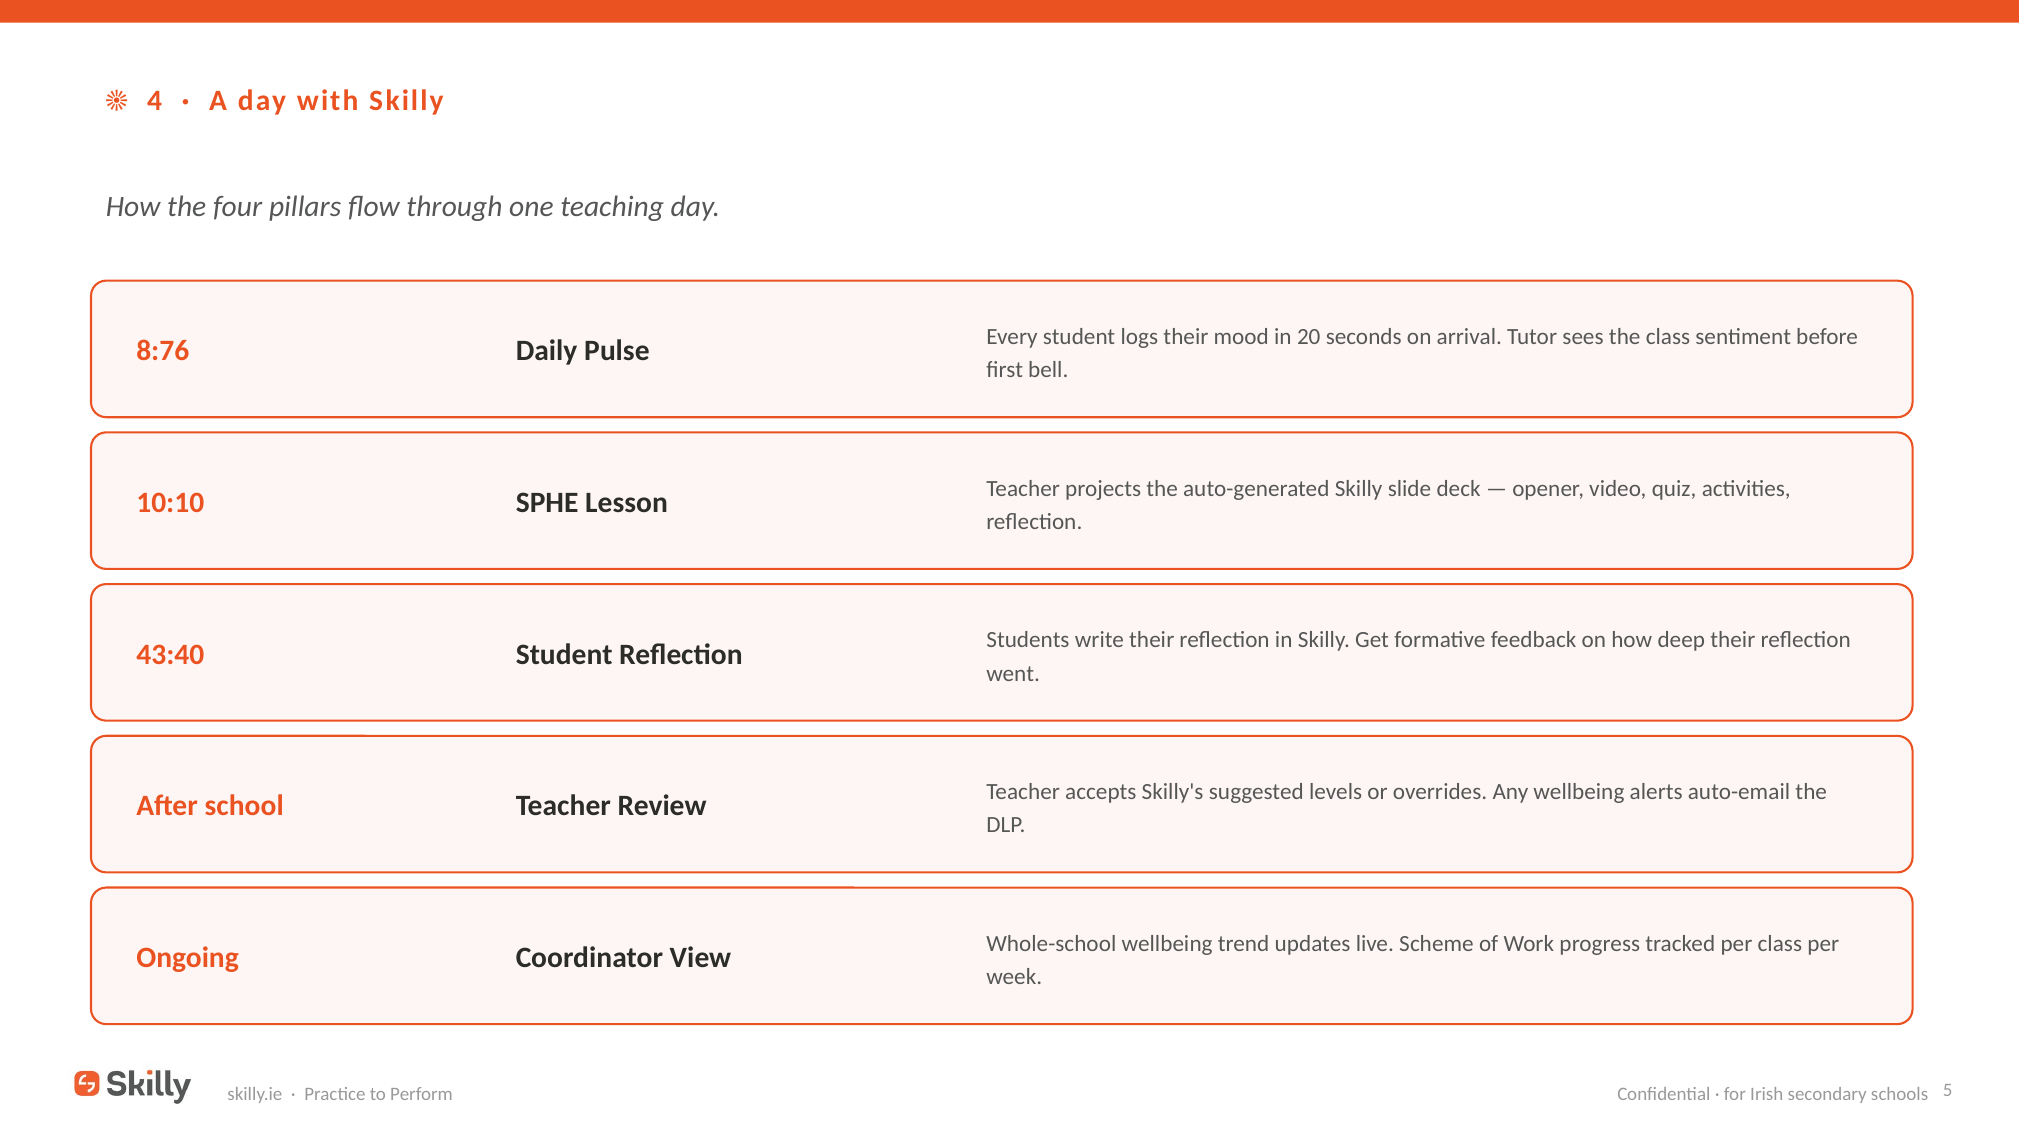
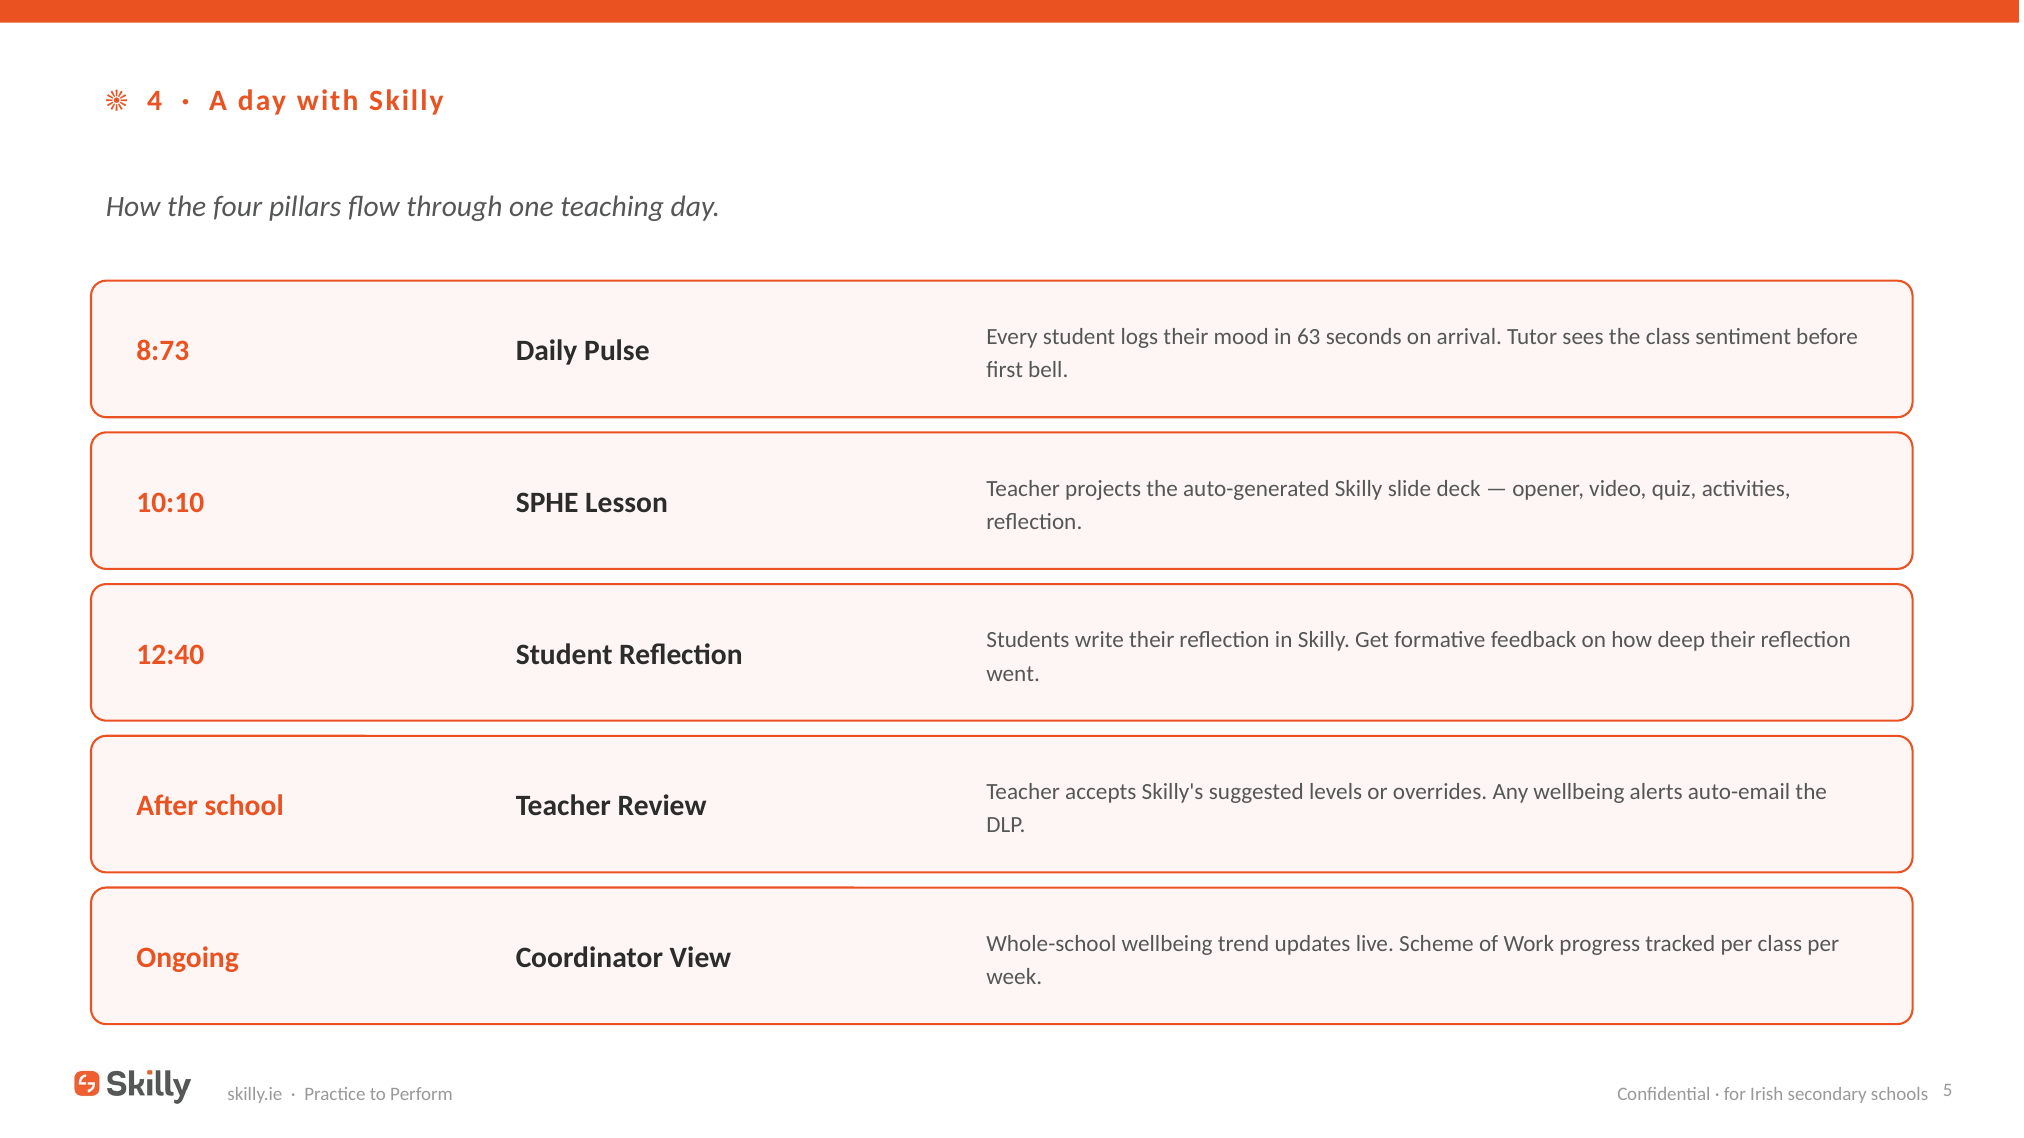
20: 20 -> 63
8:76: 8:76 -> 8:73
43:40: 43:40 -> 12:40
